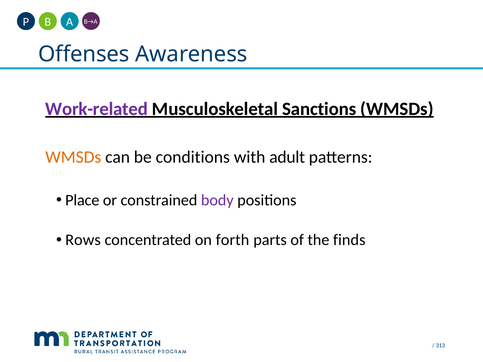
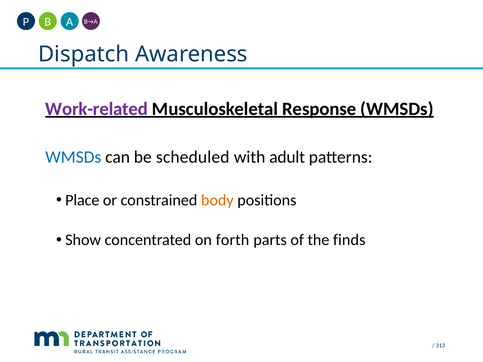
Offenses: Offenses -> Dispatch
Sanctions: Sanctions -> Response
WMSDs at (73, 157) colour: orange -> blue
conditions: conditions -> scheduled
body colour: purple -> orange
Rows: Rows -> Show
